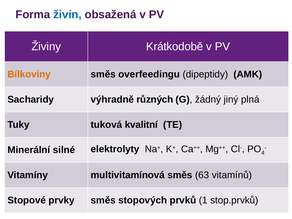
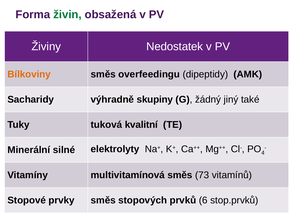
živin colour: blue -> green
Krátkodobě: Krátkodobě -> Nedostatek
různých: různých -> skupiny
plná: plná -> také
63: 63 -> 73
1: 1 -> 6
